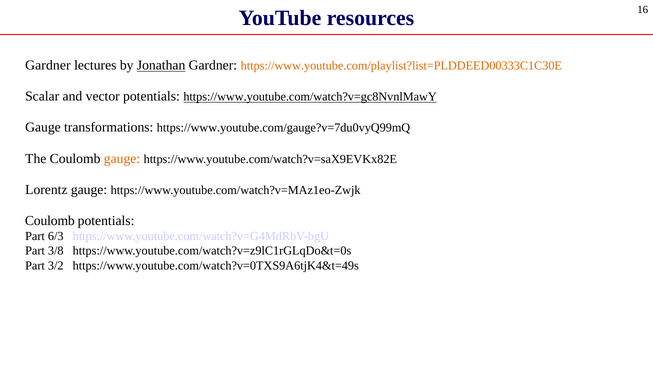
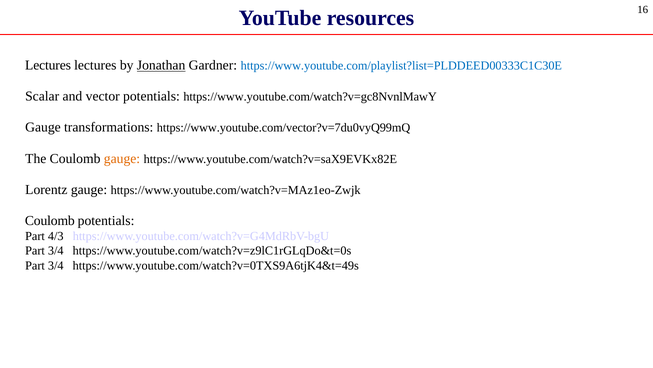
Gardner at (48, 65): Gardner -> Lectures
https://www.youtube.com/playlist?list=PLDDEED00333C1C30E colour: orange -> blue
https://www.youtube.com/watch?v=gc8NvnlMawY underline: present -> none
https://www.youtube.com/gauge?v=7du0vyQ99mQ: https://www.youtube.com/gauge?v=7du0vyQ99mQ -> https://www.youtube.com/vector?v=7du0vyQ99mQ
6/3: 6/3 -> 4/3
3/8 at (56, 250): 3/8 -> 3/4
3/2 at (56, 265): 3/2 -> 3/4
